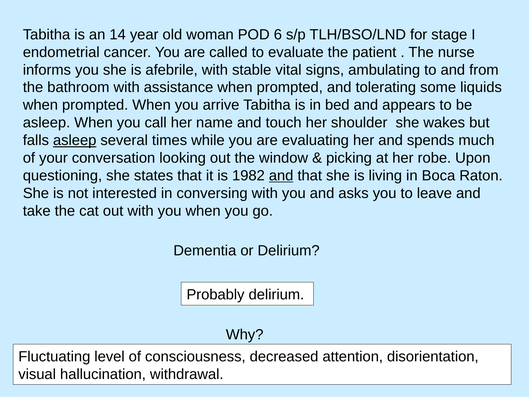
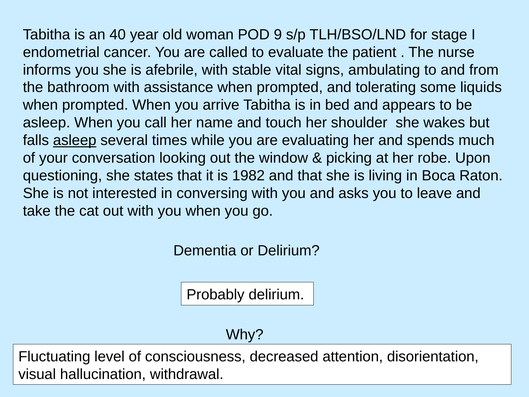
14: 14 -> 40
6: 6 -> 9
and at (281, 176) underline: present -> none
